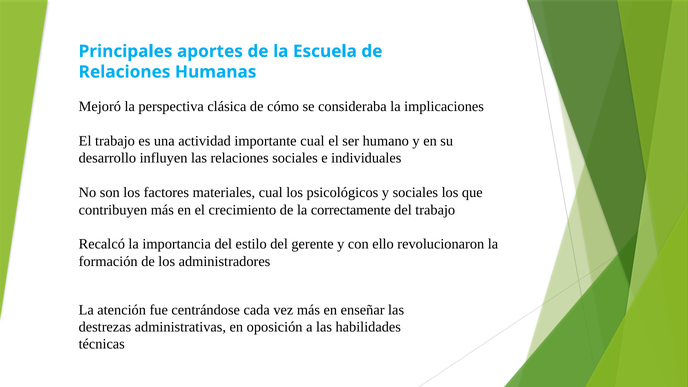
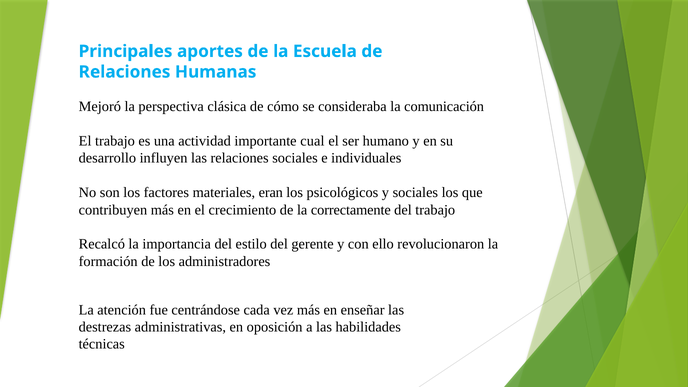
implicaciones: implicaciones -> comunicación
materiales cual: cual -> eran
